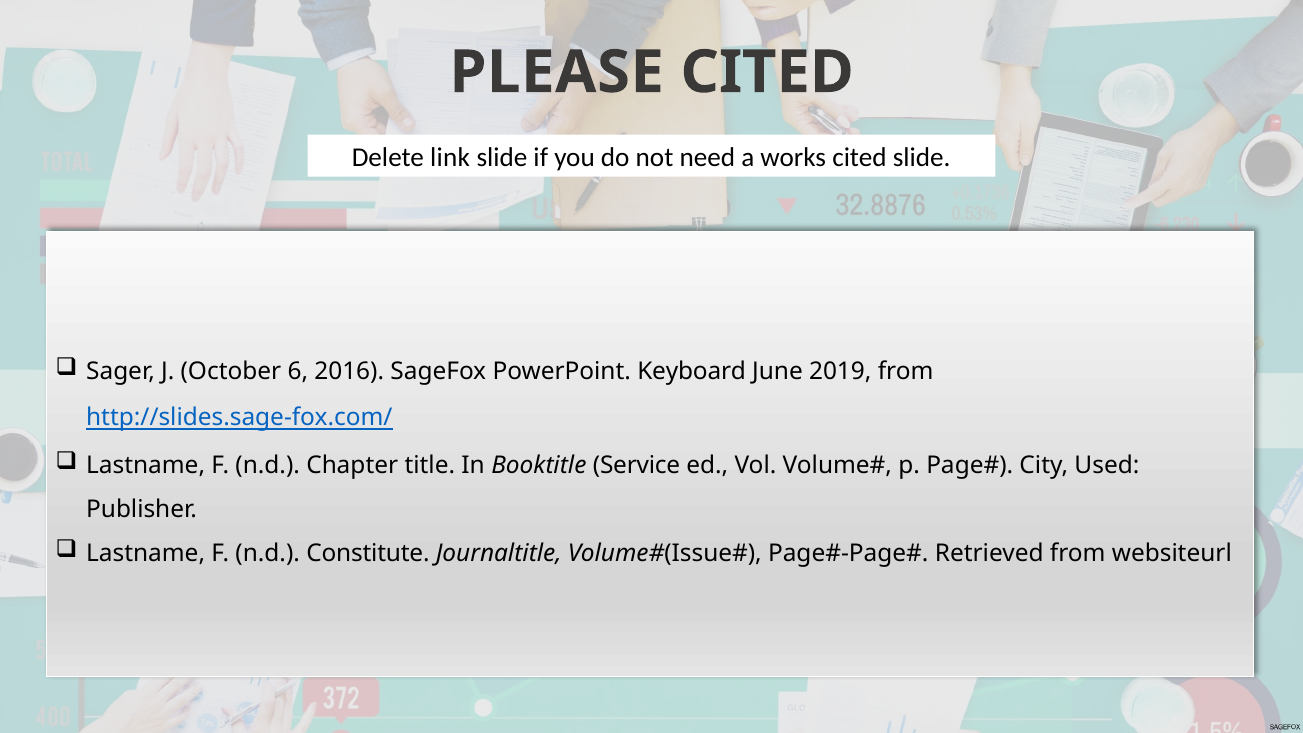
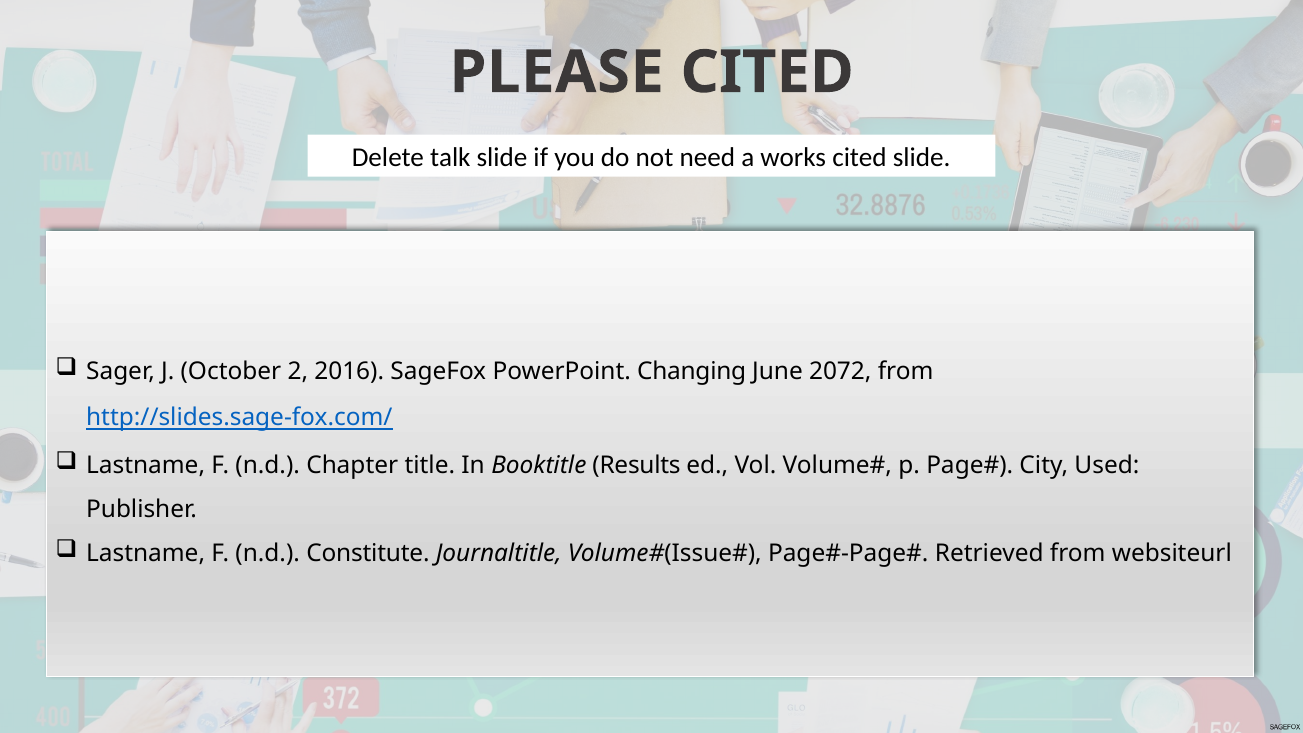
link: link -> talk
6: 6 -> 2
Keyboard: Keyboard -> Changing
2019: 2019 -> 2072
Service: Service -> Results
